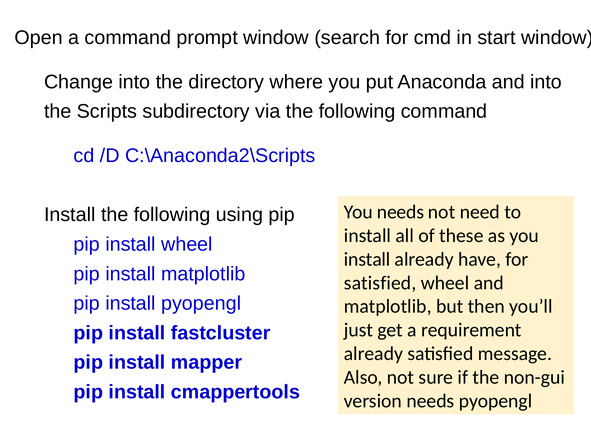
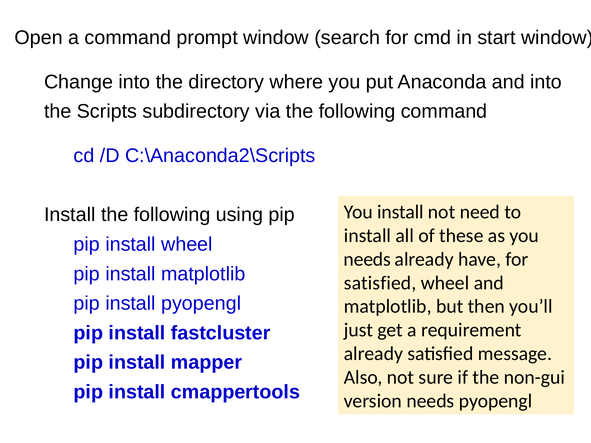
You needs: needs -> install
install at (367, 259): install -> needs
